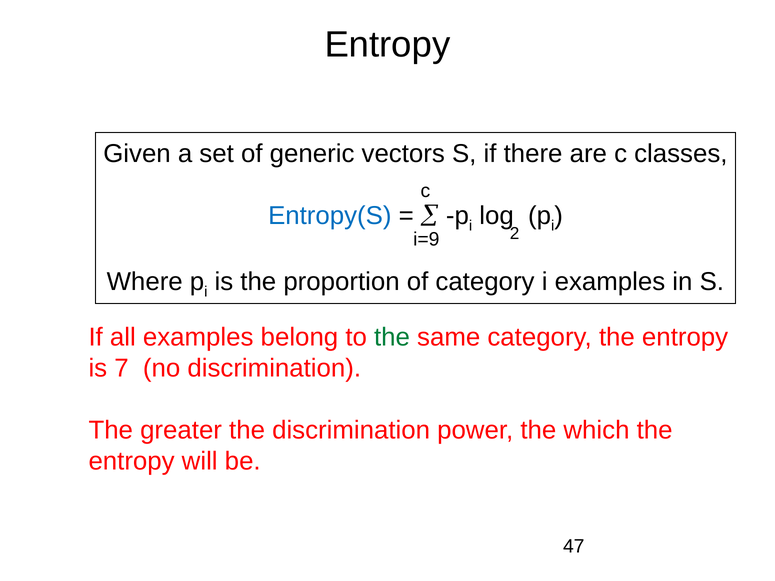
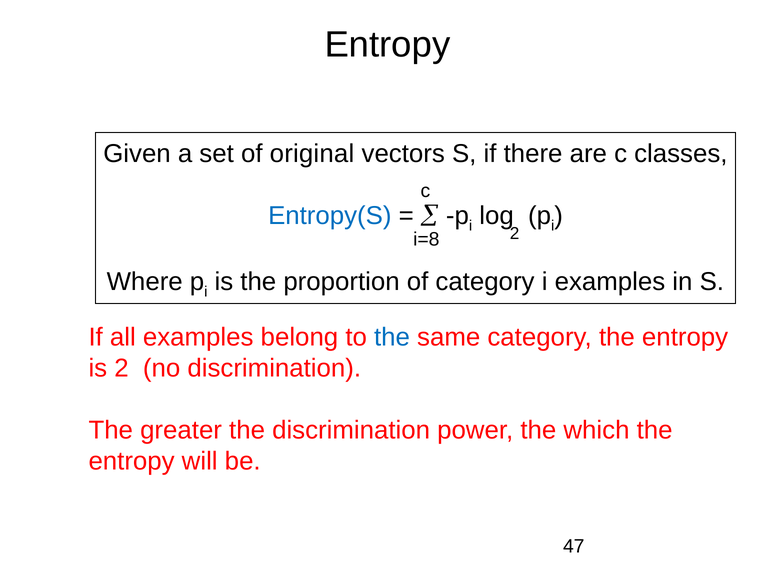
generic: generic -> original
i=9: i=9 -> i=8
the at (392, 338) colour: green -> blue
is 7: 7 -> 2
